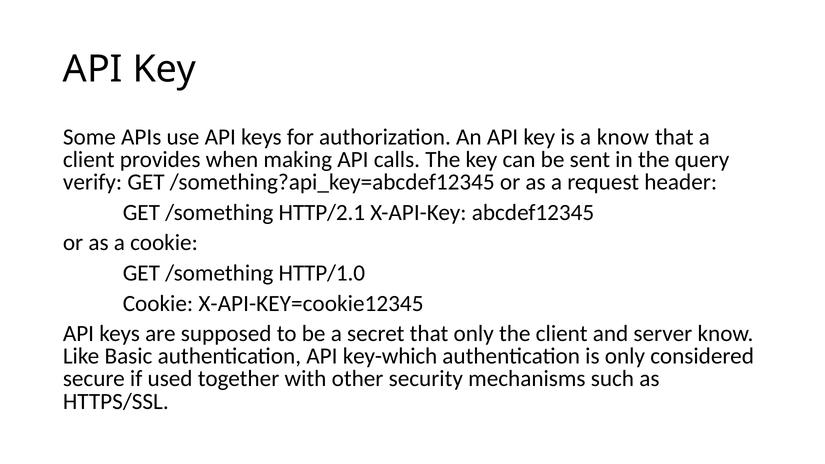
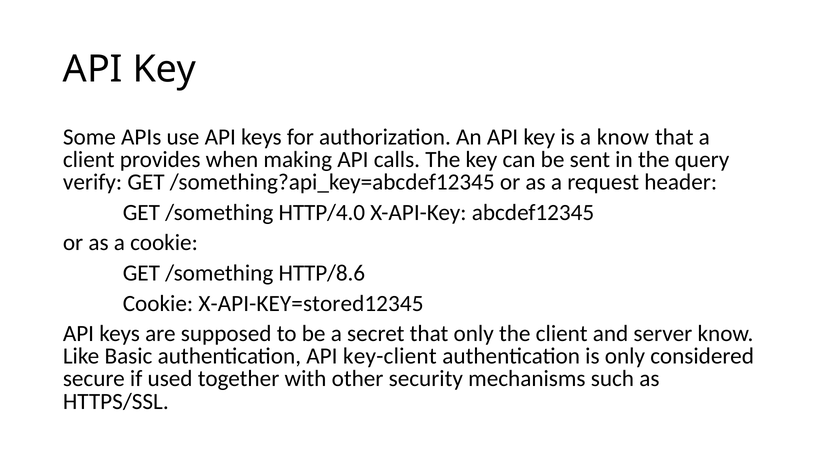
HTTP/2.1: HTTP/2.1 -> HTTP/4.0
HTTP/1.0: HTTP/1.0 -> HTTP/8.6
X-API-KEY=cookie12345: X-API-KEY=cookie12345 -> X-API-KEY=stored12345
key-which: key-which -> key-client
